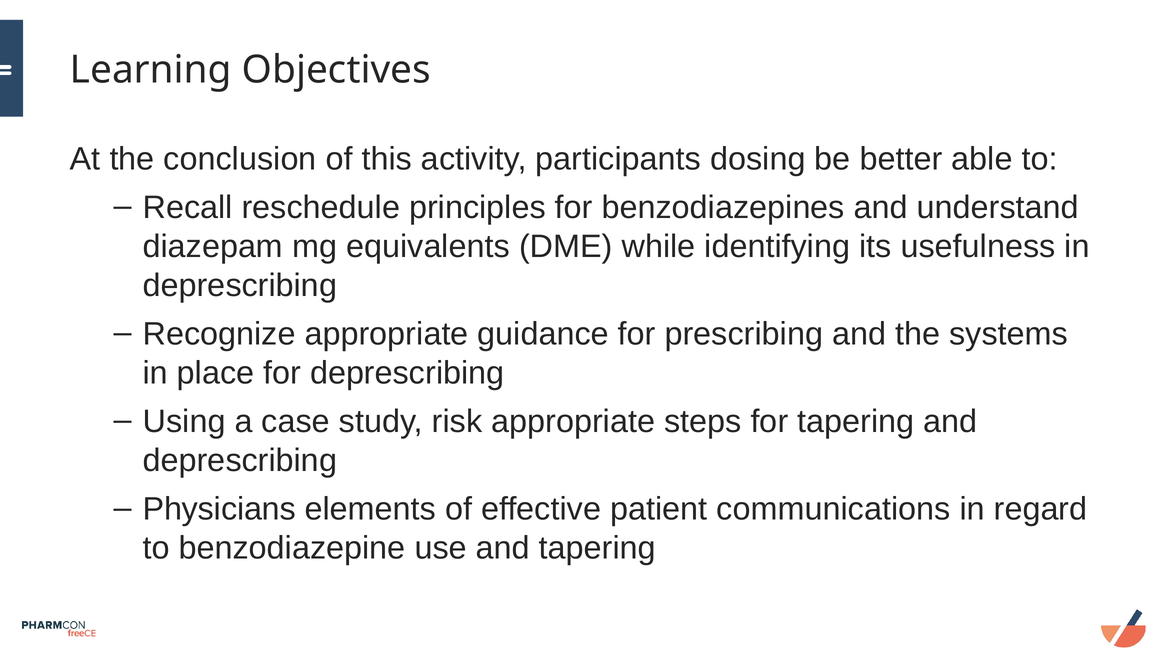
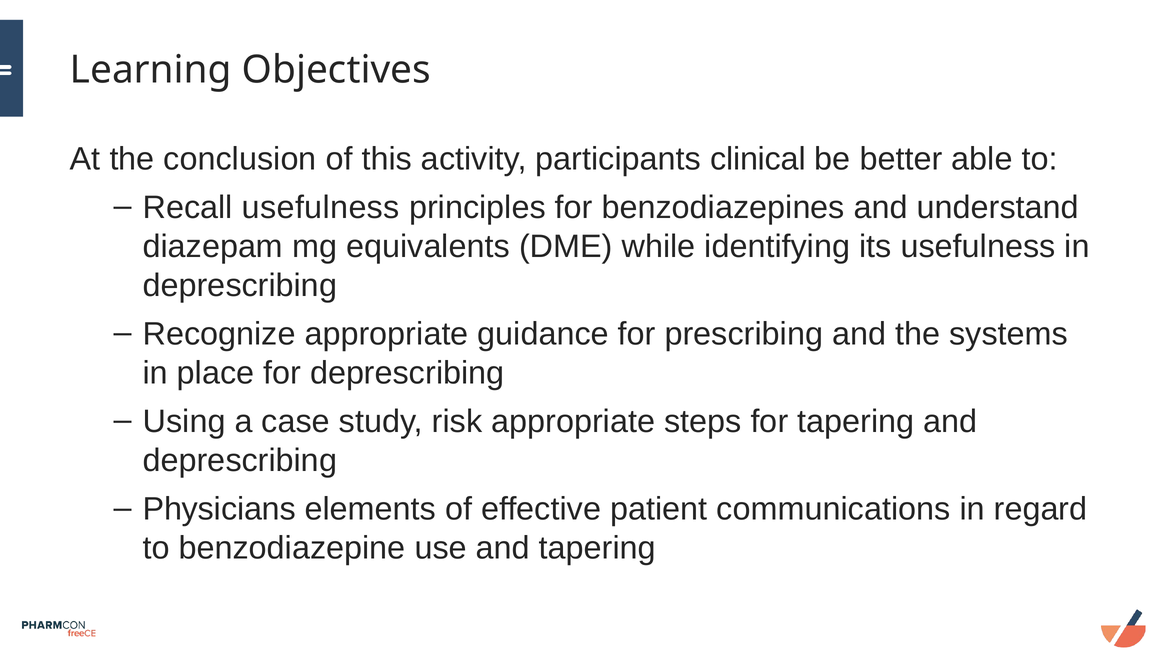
dosing: dosing -> clinical
Recall reschedule: reschedule -> usefulness
